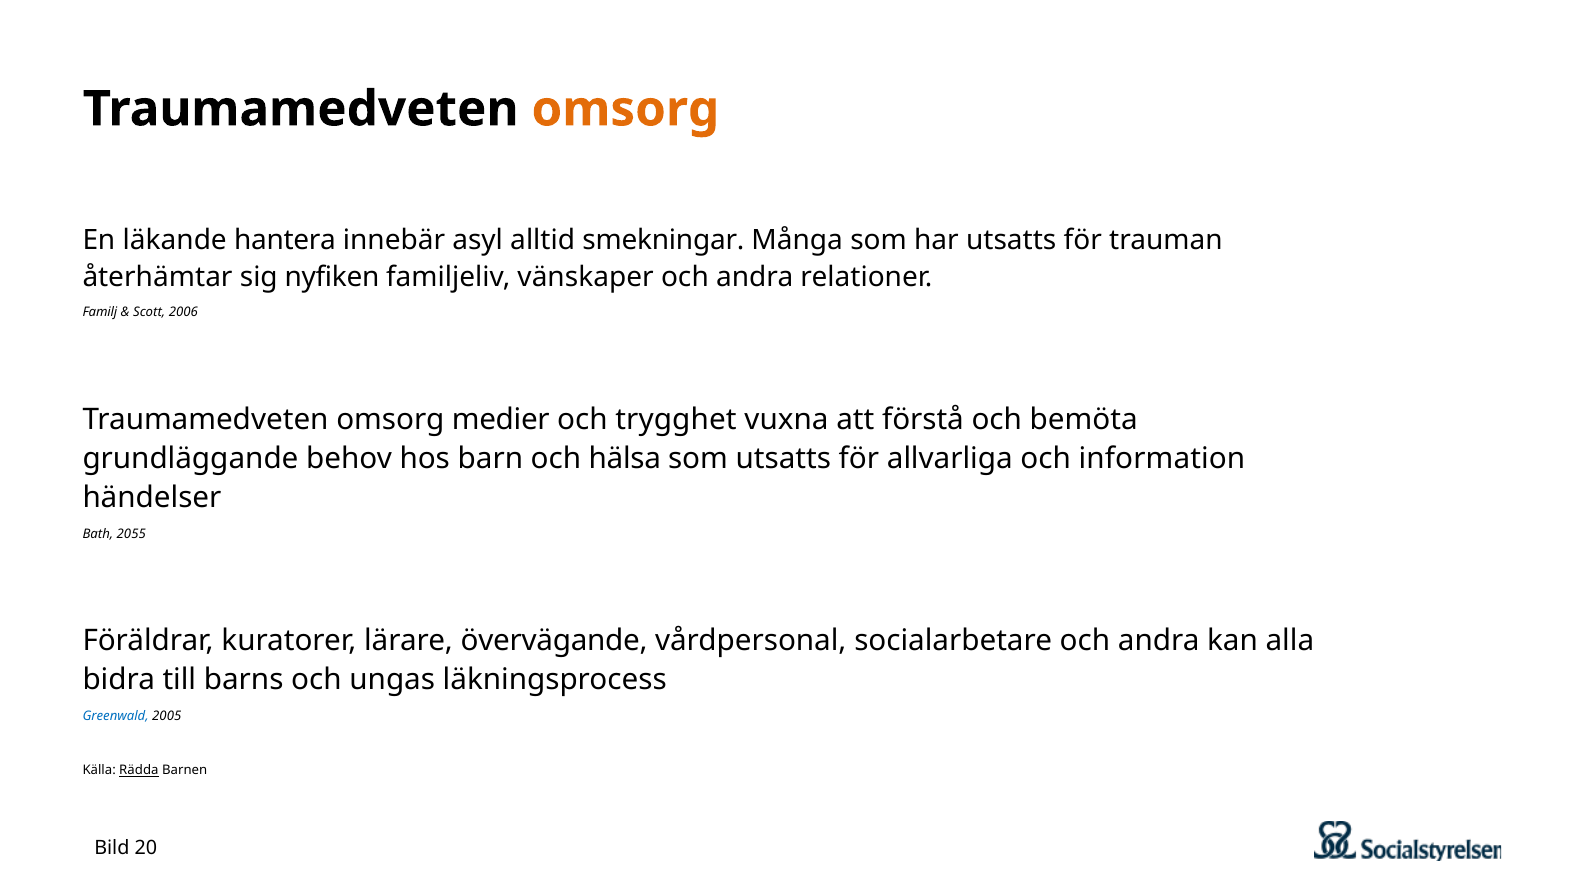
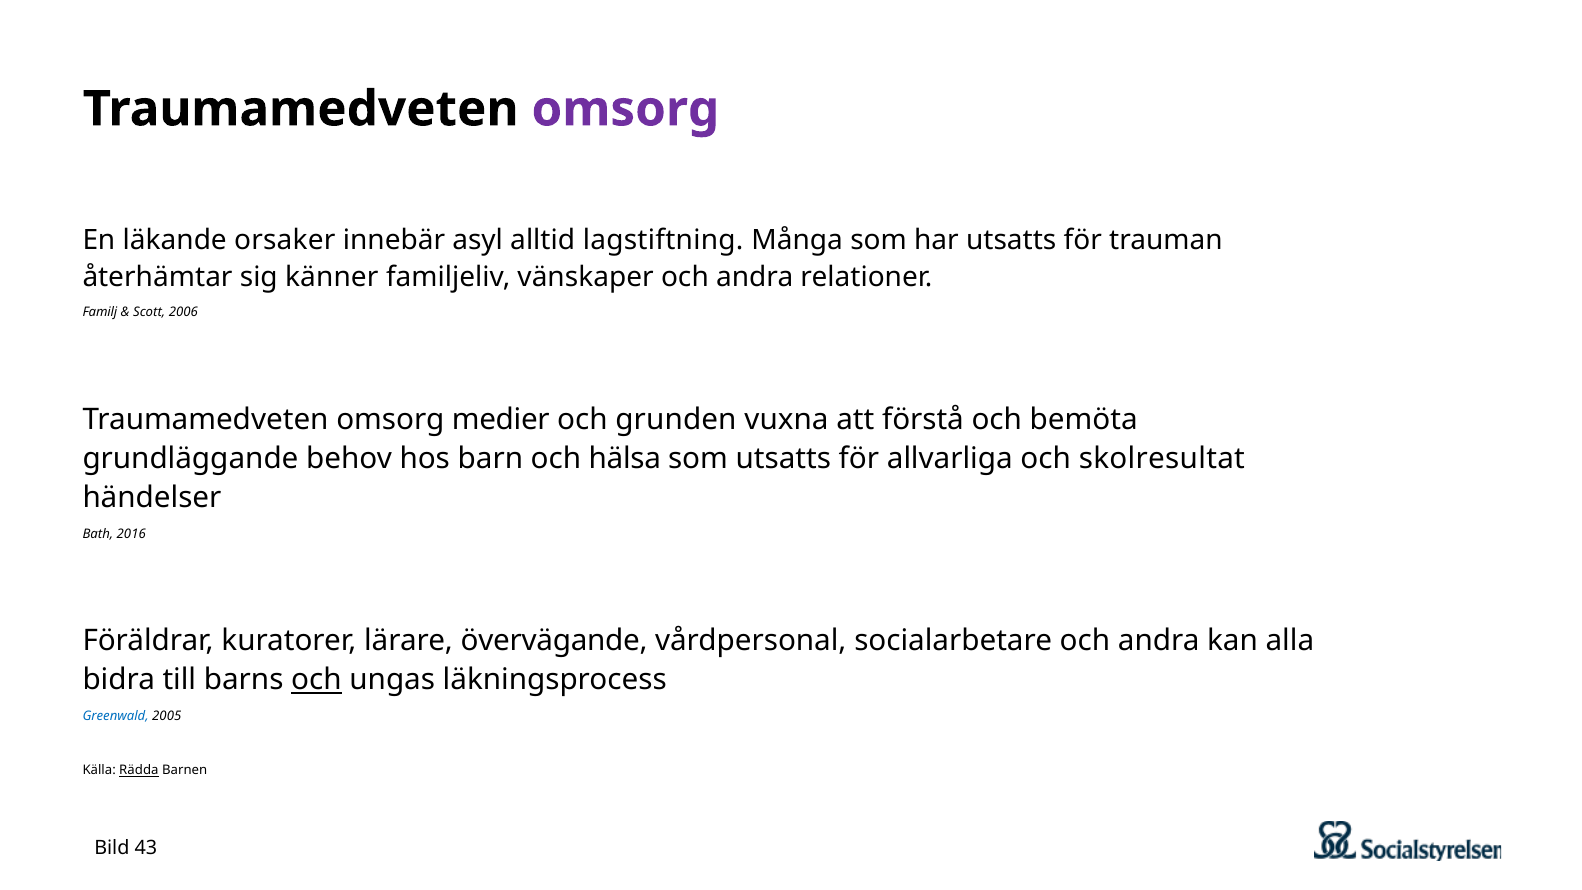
omsorg at (625, 109) colour: orange -> purple
hantera: hantera -> orsaker
smekningar: smekningar -> lagstiftning
nyfiken: nyfiken -> känner
trygghet: trygghet -> grunden
information: information -> skolresultat
2055: 2055 -> 2016
och at (316, 680) underline: none -> present
20: 20 -> 43
